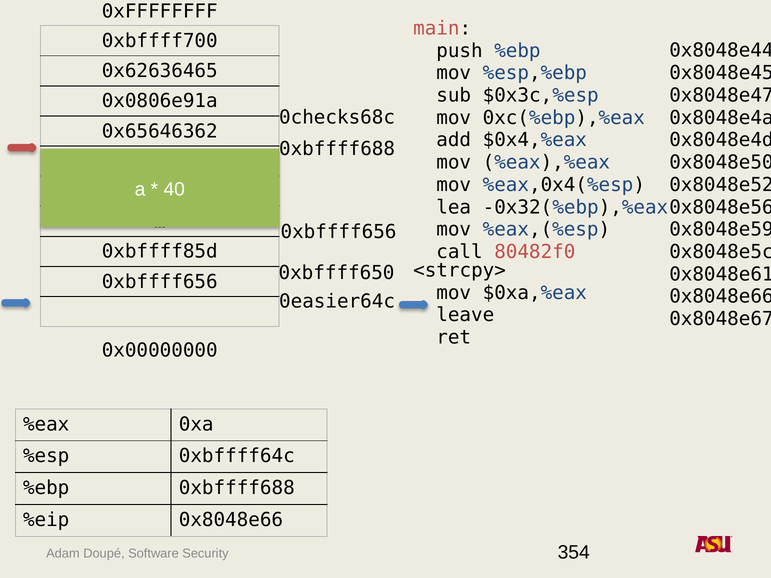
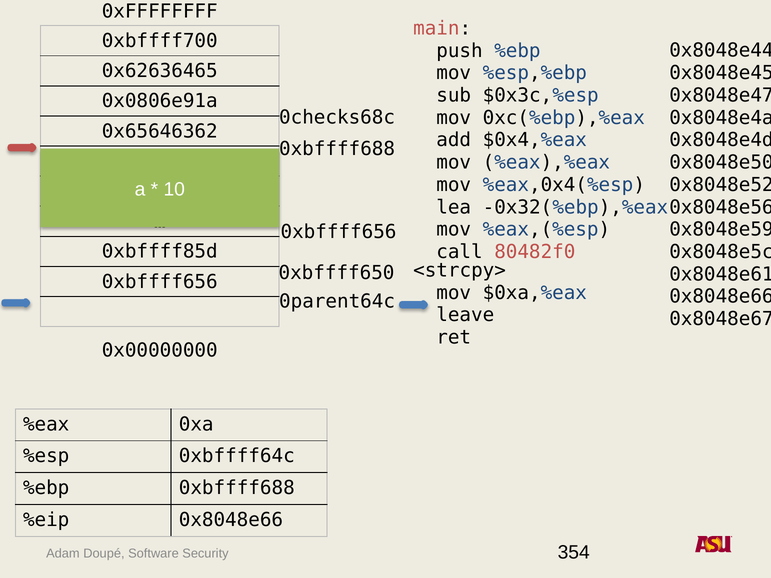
40: 40 -> 10
0easier64c: 0easier64c -> 0parent64c
